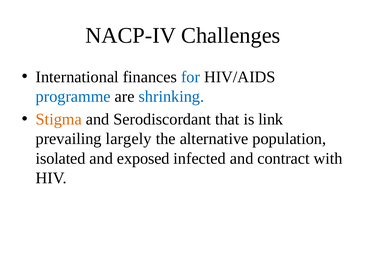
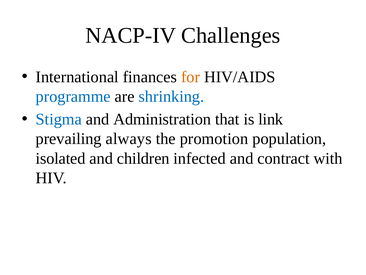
for colour: blue -> orange
Stigma colour: orange -> blue
Serodiscordant: Serodiscordant -> Administration
largely: largely -> always
alternative: alternative -> promotion
exposed: exposed -> children
